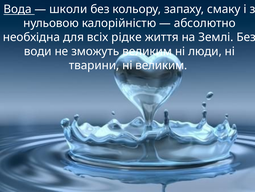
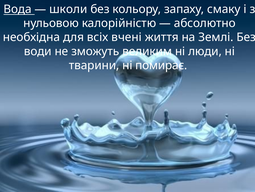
рідке: рідке -> вчені
ні великим: великим -> помирає
